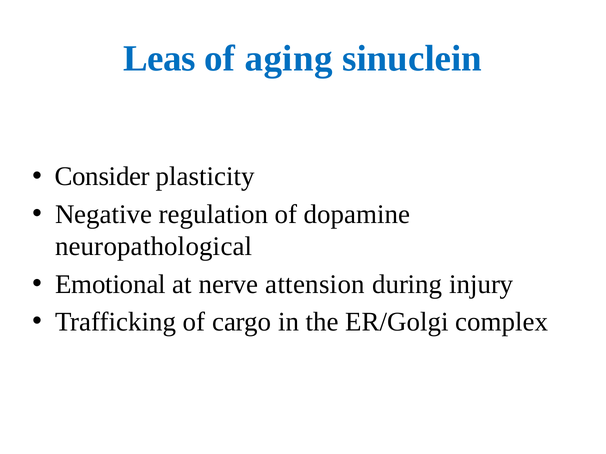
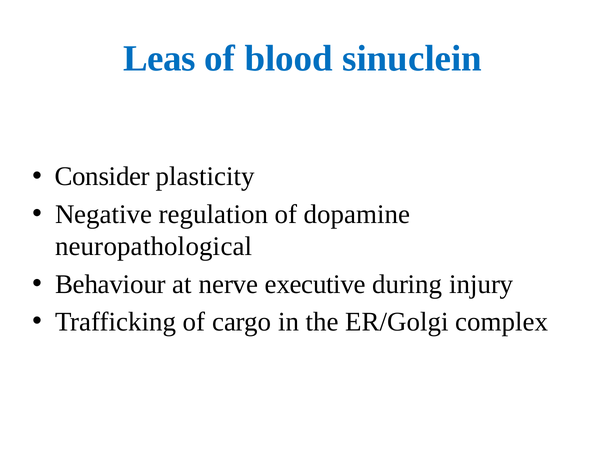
aging: aging -> blood
Emotional: Emotional -> Behaviour
attension: attension -> executive
